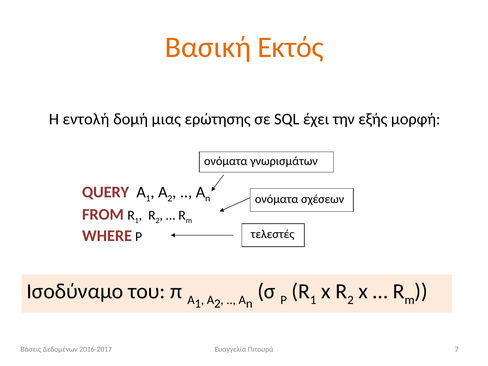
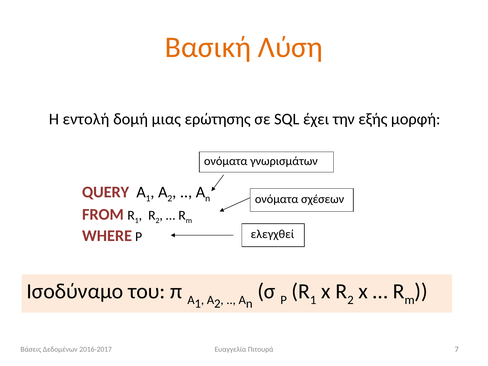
Εκτός: Εκτός -> Λύση
τελεστές: τελεστές -> ελεγχθεί
